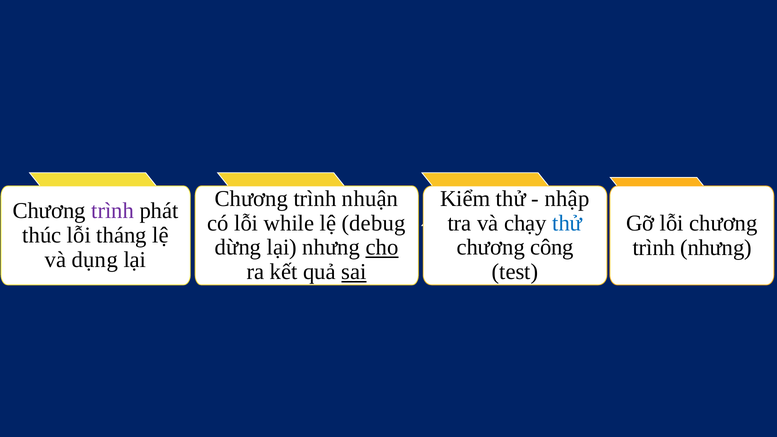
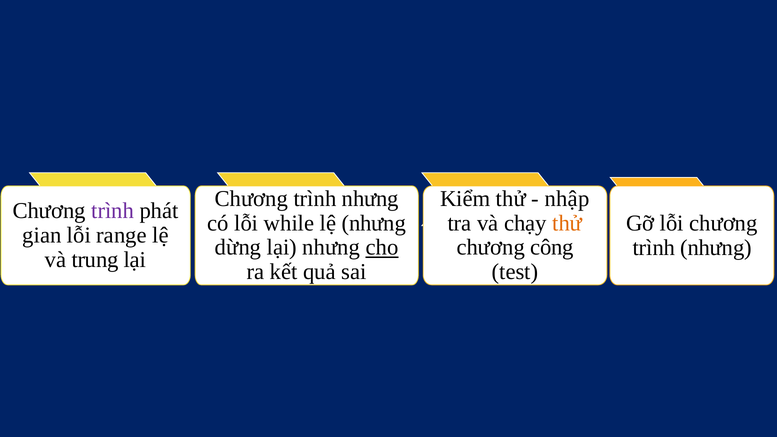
nhuận at (370, 199): nhuận -> nhưng
lệ debug: debug -> nhưng
thử at (567, 223) colour: blue -> orange
thúc: thúc -> gian
tháng: tháng -> range
dụng: dụng -> trung
sai underline: present -> none
